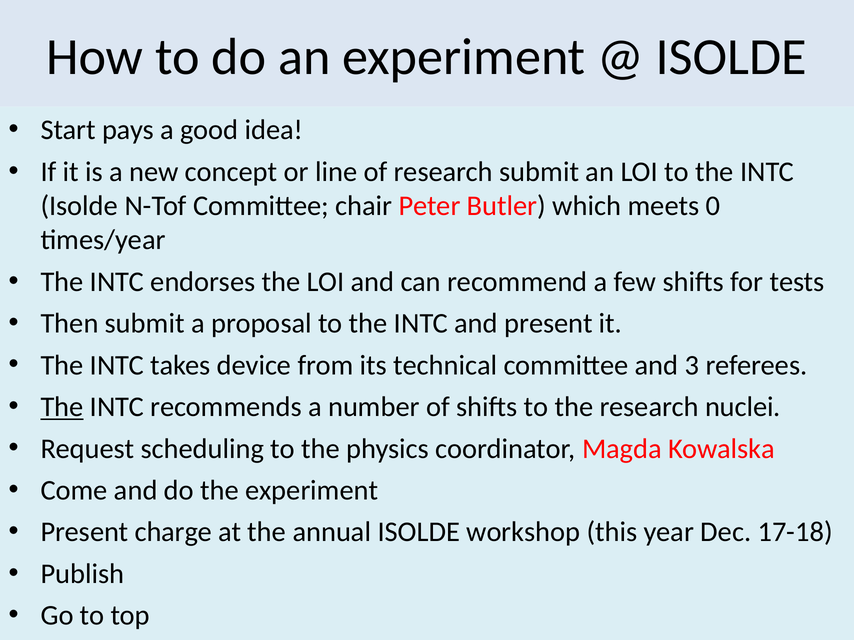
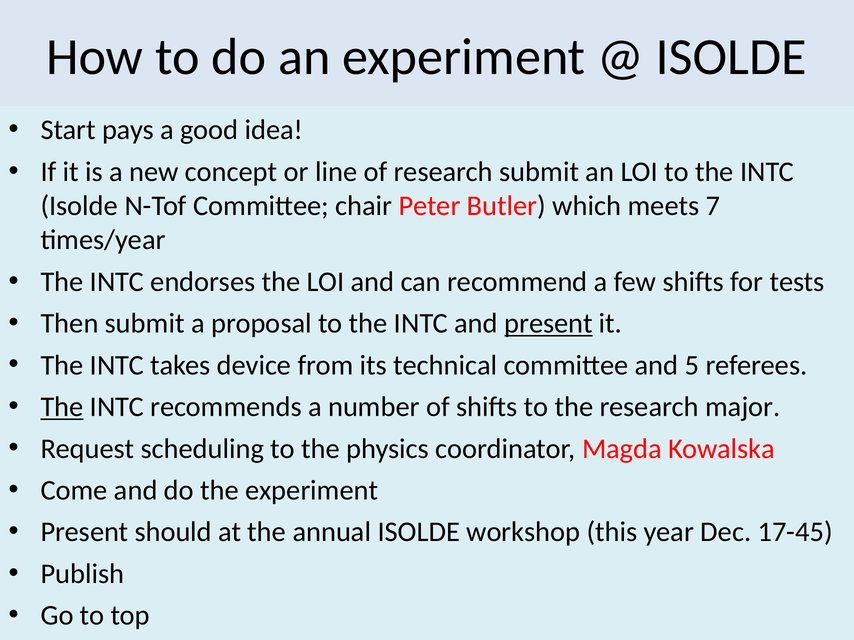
0: 0 -> 7
present at (548, 324) underline: none -> present
3: 3 -> 5
nuclei: nuclei -> major
charge: charge -> should
17-18: 17-18 -> 17-45
